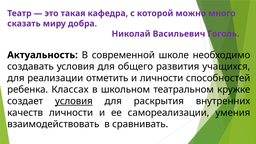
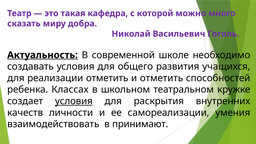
Актуальность underline: none -> present
и личности: личности -> отметить
сравнивать: сравнивать -> принимают
